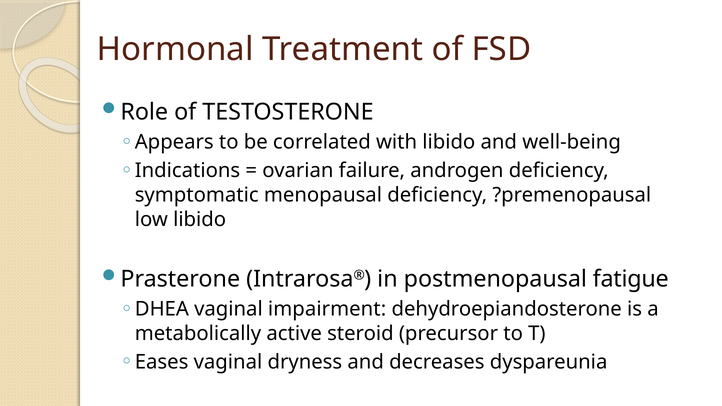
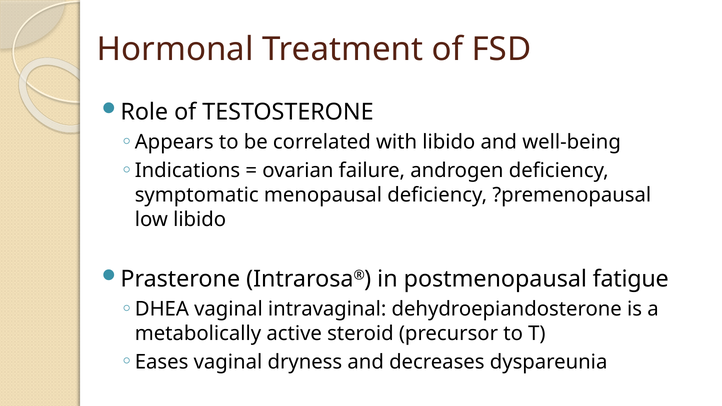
impairment: impairment -> intravaginal
